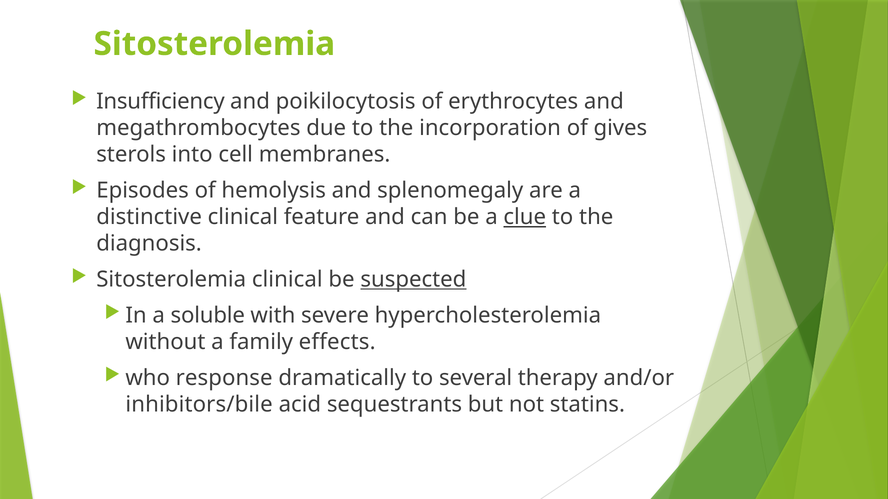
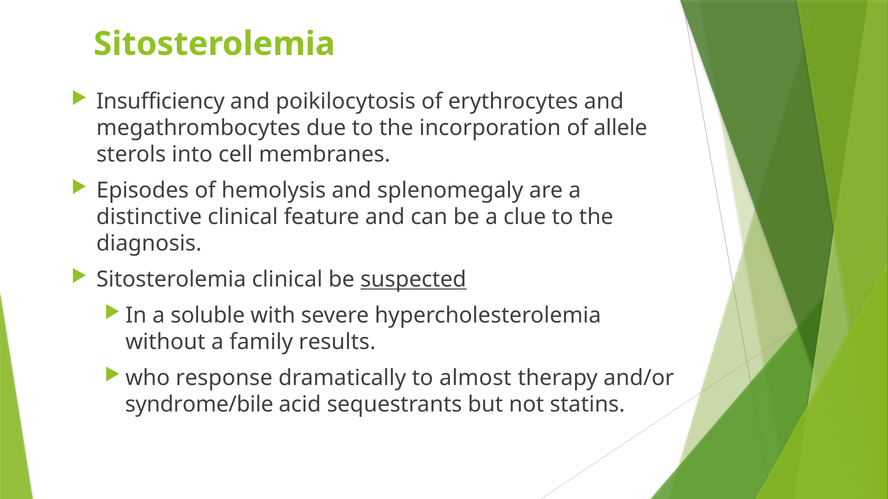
gives: gives -> allele
clue underline: present -> none
effects: effects -> results
several: several -> almost
inhibitors/bile: inhibitors/bile -> syndrome/bile
